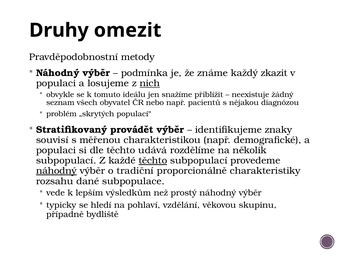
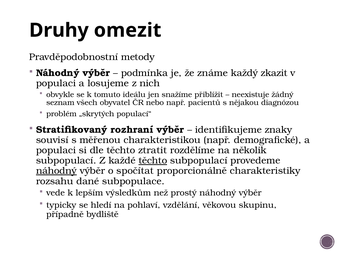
nich underline: present -> none
provádět: provádět -> rozhraní
udává: udává -> ztratit
tradiční: tradiční -> spočítat
